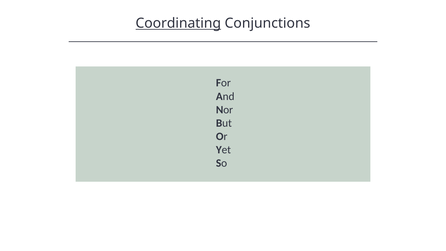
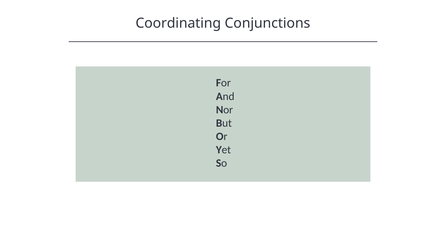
Coordinating underline: present -> none
